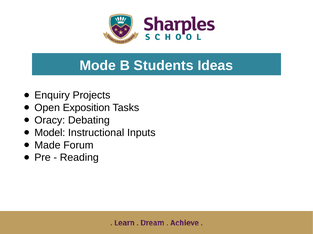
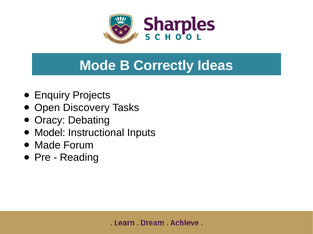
Students: Students -> Correctly
Exposition: Exposition -> Discovery
